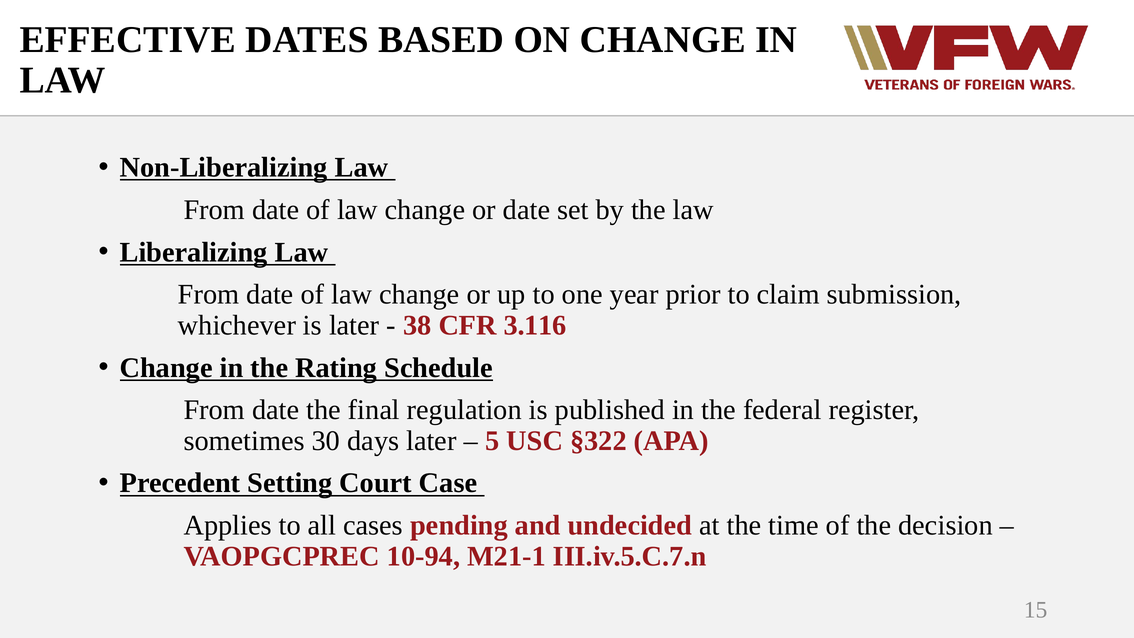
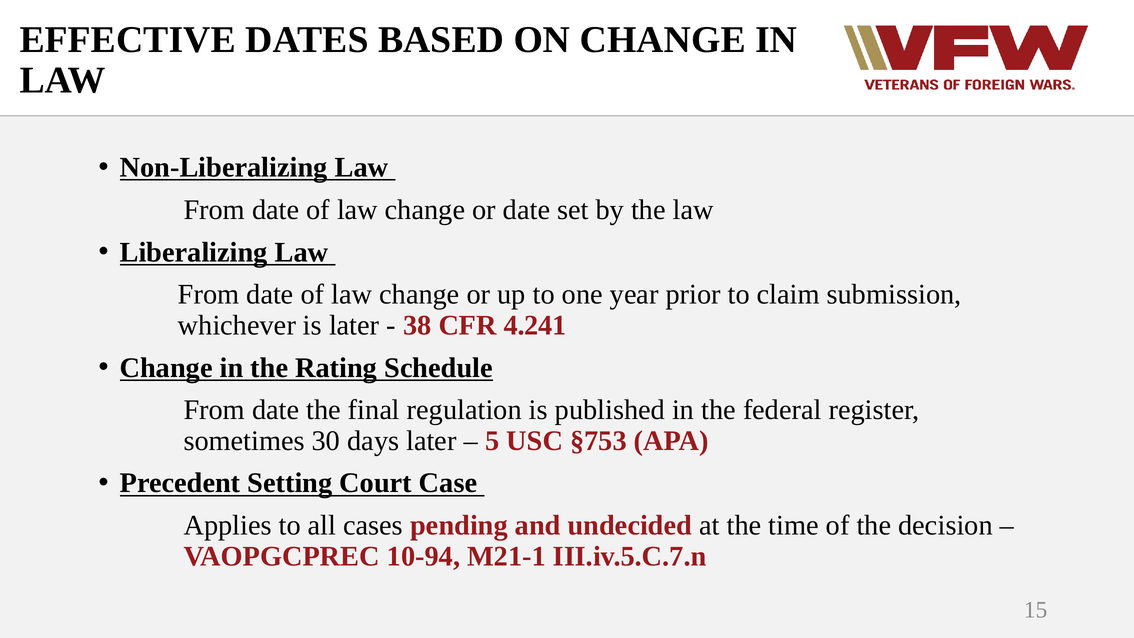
3.116: 3.116 -> 4.241
§322: §322 -> §753
